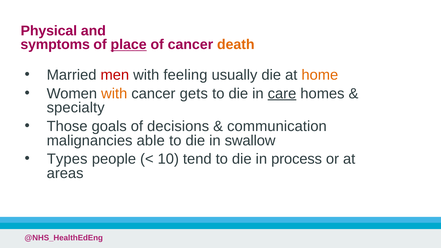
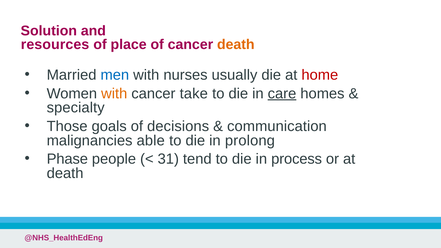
Physical: Physical -> Solution
symptoms: symptoms -> resources
place underline: present -> none
men colour: red -> blue
feeling: feeling -> nurses
home colour: orange -> red
gets: gets -> take
swallow: swallow -> prolong
Types: Types -> Phase
10: 10 -> 31
areas at (65, 173): areas -> death
